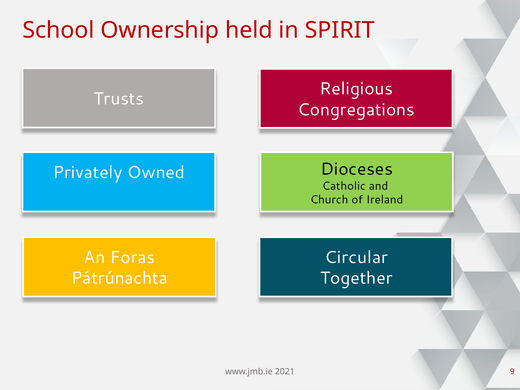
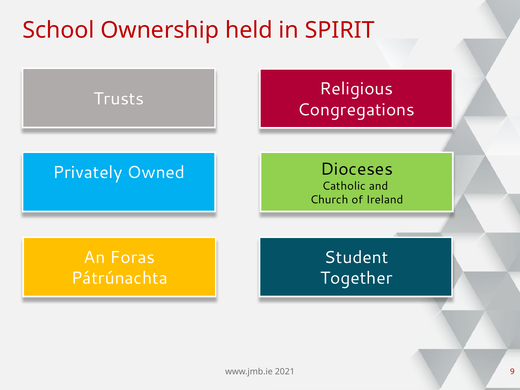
Circular: Circular -> Student
